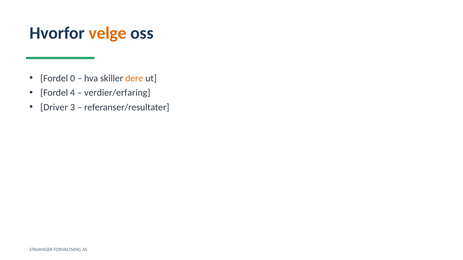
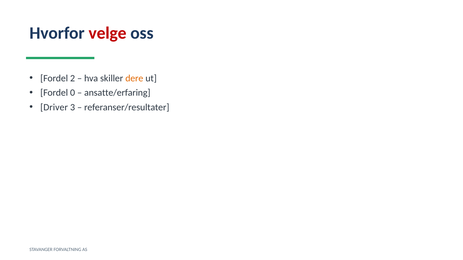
velge colour: orange -> red
0: 0 -> 2
4: 4 -> 0
verdier/erfaring: verdier/erfaring -> ansatte/erfaring
